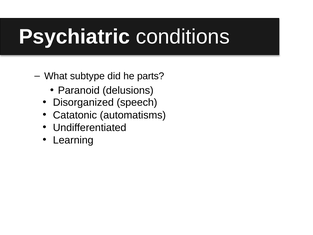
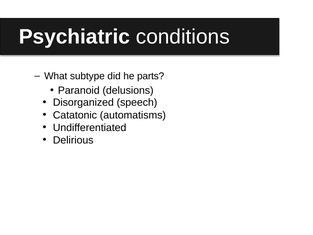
Learning: Learning -> Delirious
